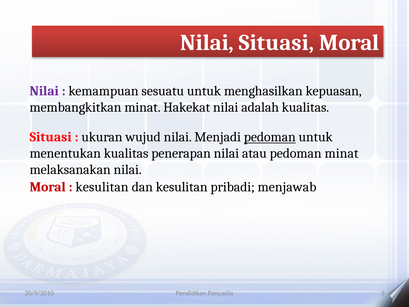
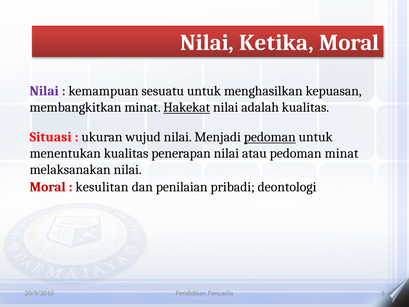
Nilai Situasi: Situasi -> Ketika
Hakekat underline: none -> present
dan kesulitan: kesulitan -> penilaian
menjawab: menjawab -> deontologi
